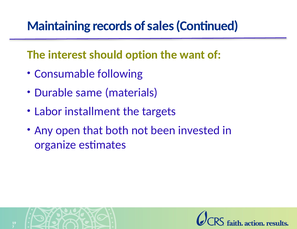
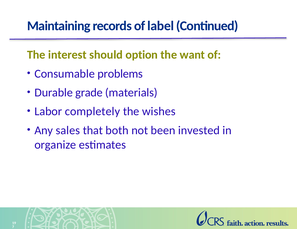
sales: sales -> label
following: following -> problems
same: same -> grade
installment: installment -> completely
targets: targets -> wishes
open: open -> sales
